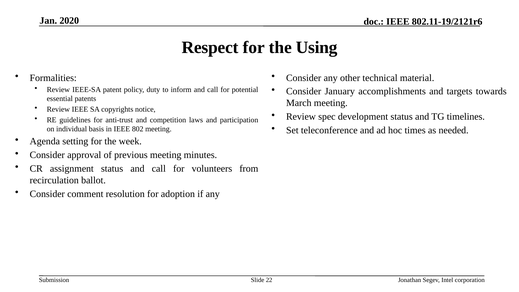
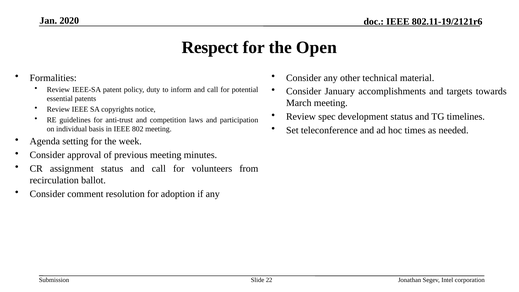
Using: Using -> Open
